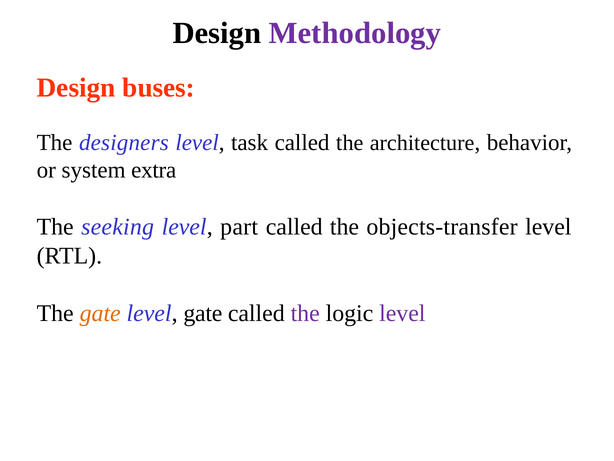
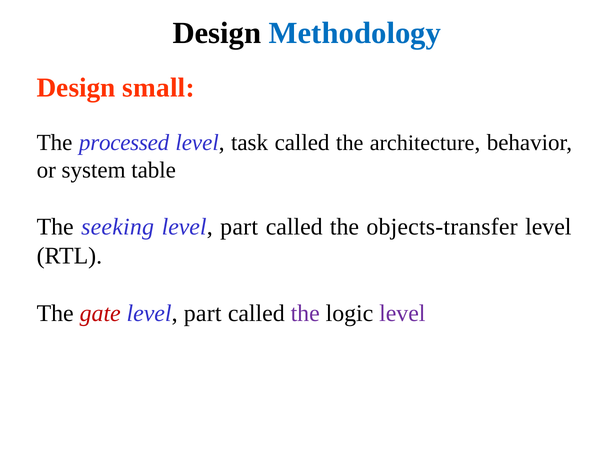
Methodology colour: purple -> blue
buses: buses -> small
designers: designers -> processed
extra: extra -> table
gate at (100, 313) colour: orange -> red
gate at (203, 313): gate -> part
